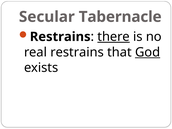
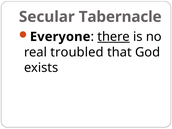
Restrains at (60, 37): Restrains -> Everyone
real restrains: restrains -> troubled
God underline: present -> none
